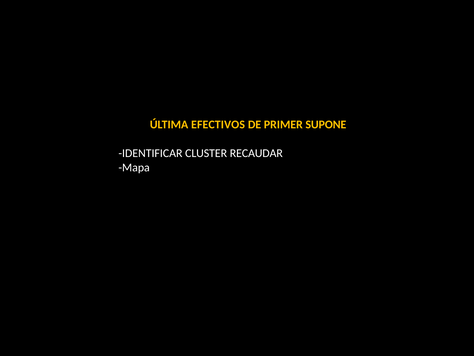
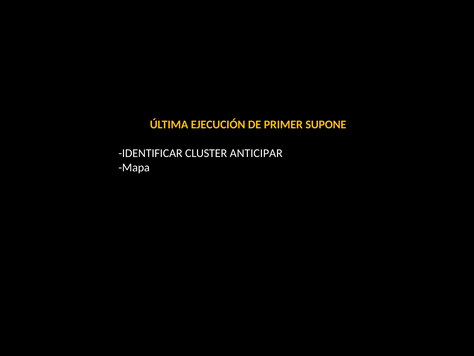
EFECTIVOS: EFECTIVOS -> EJECUCIÓN
RECAUDAR: RECAUDAR -> ANTICIPAR
